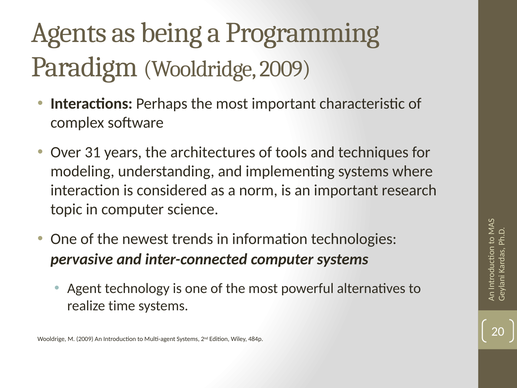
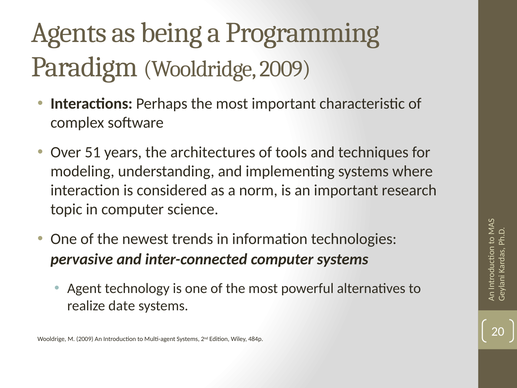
31: 31 -> 51
time: time -> date
